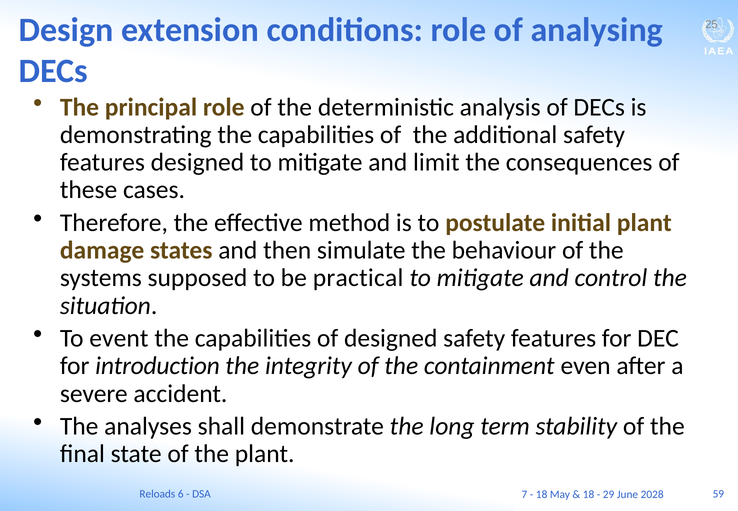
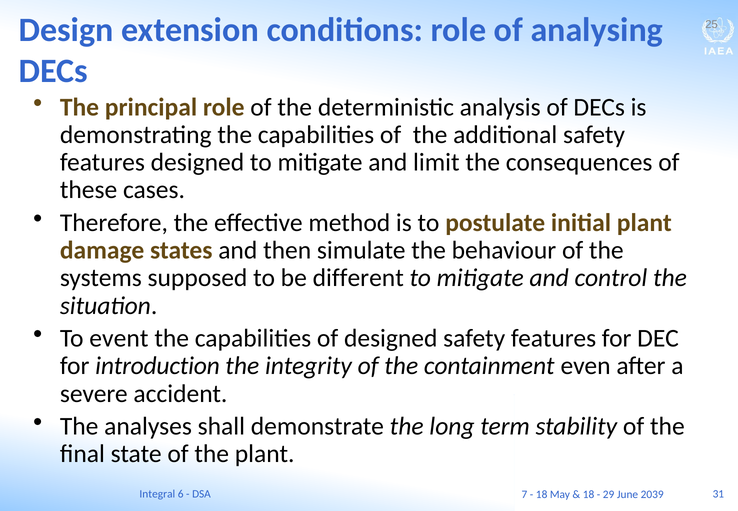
practical: practical -> different
Reloads: Reloads -> Integral
59: 59 -> 31
2028: 2028 -> 2039
